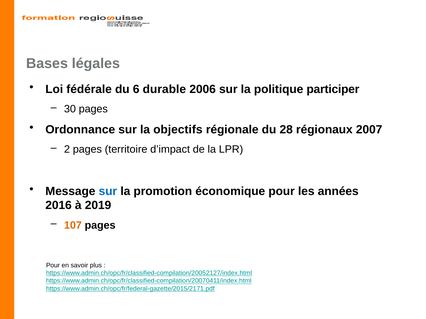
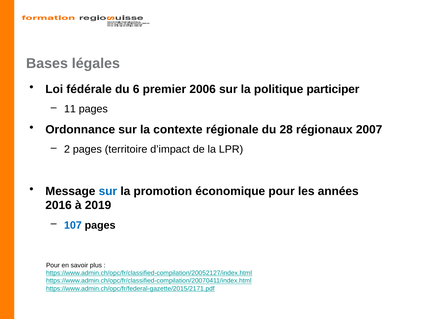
durable: durable -> premier
30: 30 -> 11
objectifs: objectifs -> contexte
107 colour: orange -> blue
